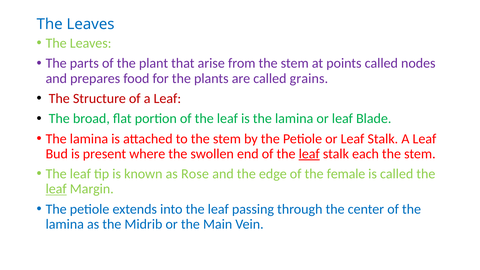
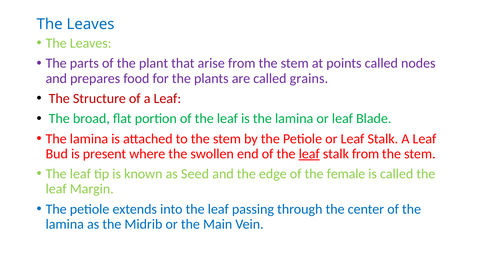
stalk each: each -> from
Rose: Rose -> Seed
leaf at (56, 189) underline: present -> none
